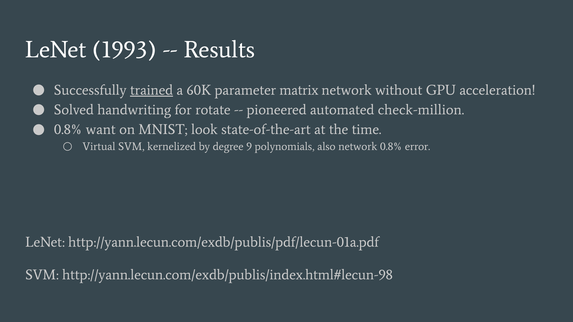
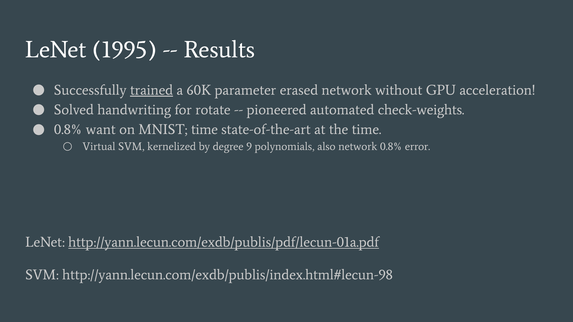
1993: 1993 -> 1995
matrix: matrix -> erased
check-million: check-million -> check-weights
MNIST look: look -> time
http://yann.lecun.com/exdb/publis/pdf/lecun-01a.pdf underline: none -> present
